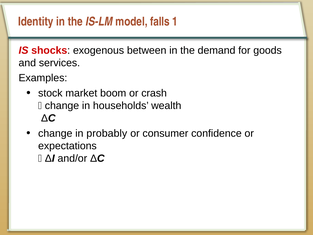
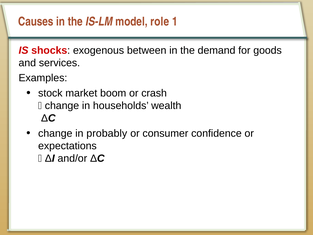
Identity: Identity -> Causes
falls: falls -> role
